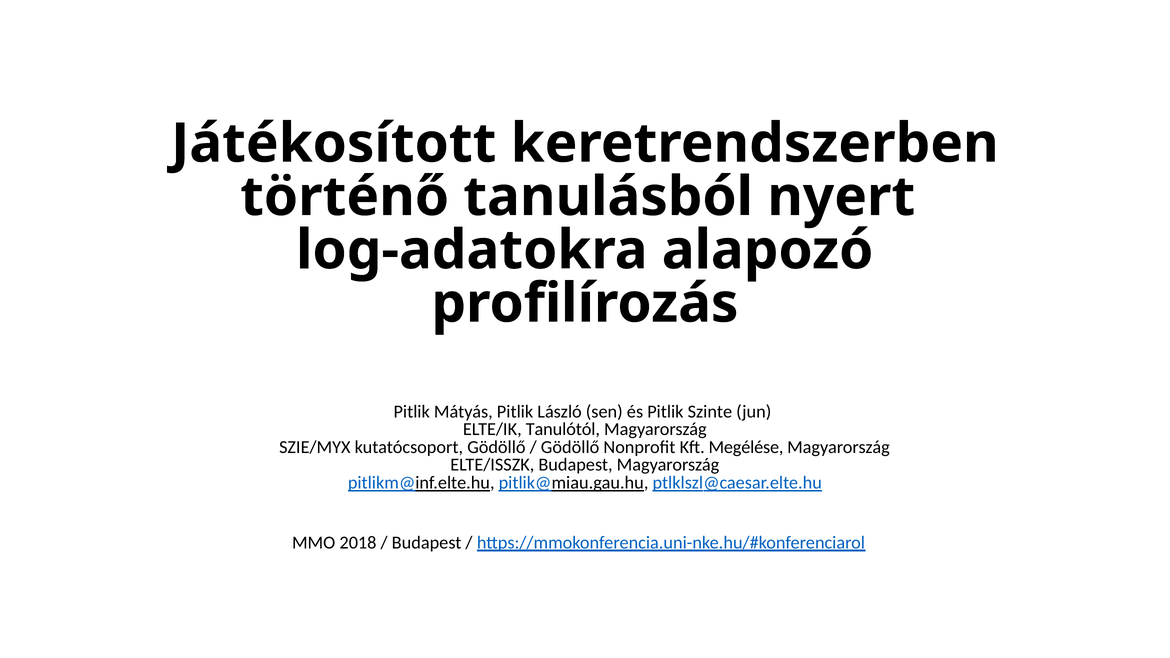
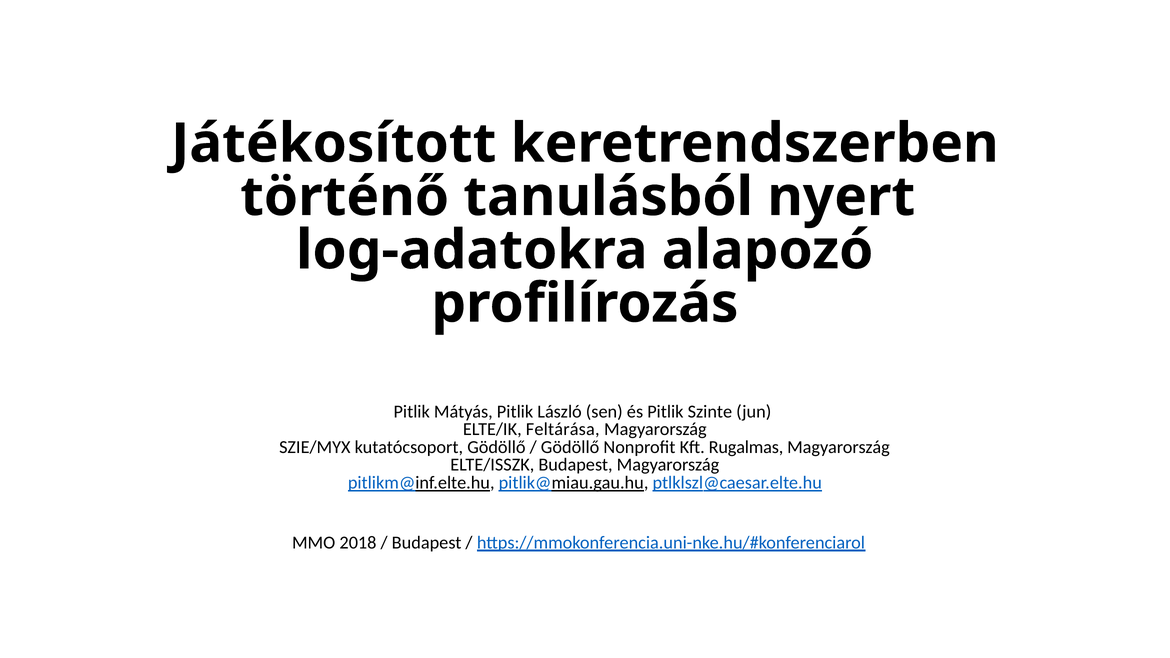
Tanulótól: Tanulótól -> Feltárása
Megélése: Megélése -> Rugalmas
